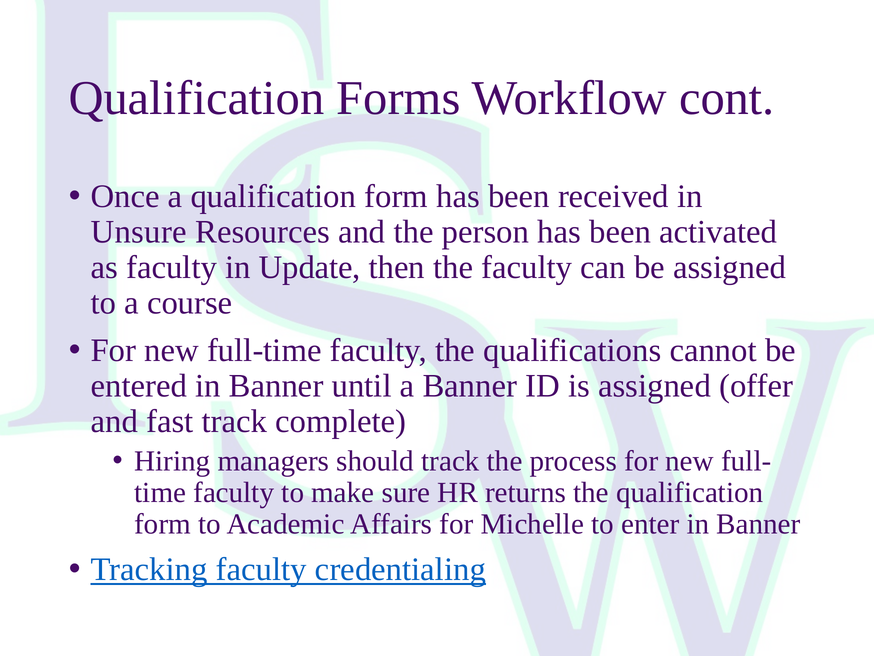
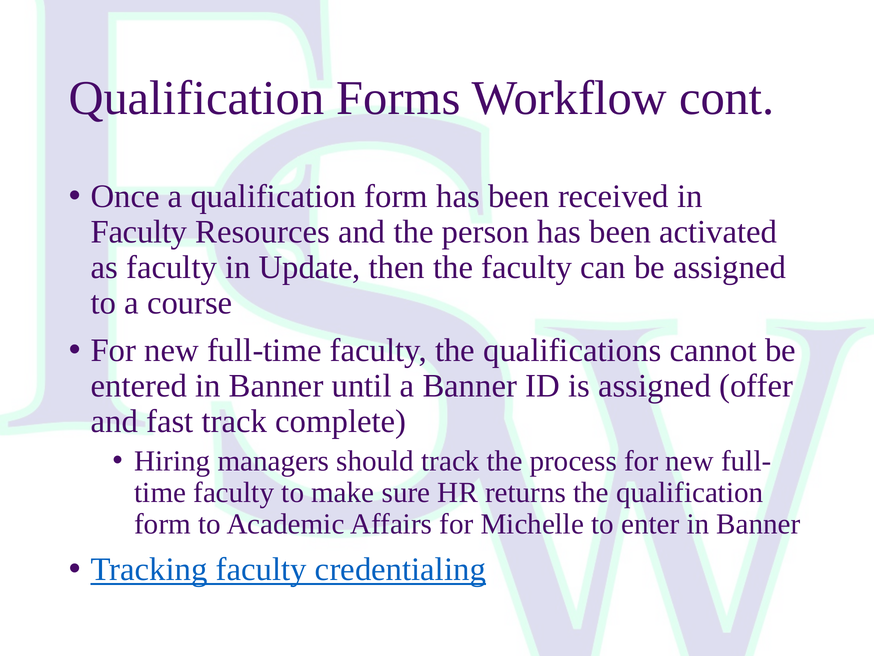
Unsure at (139, 232): Unsure -> Faculty
